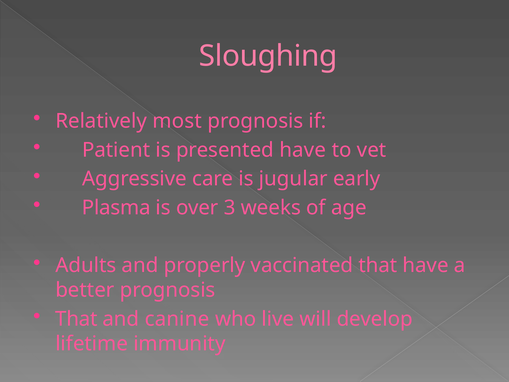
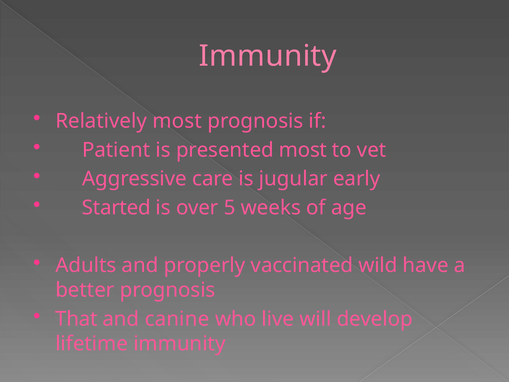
Sloughing at (268, 56): Sloughing -> Immunity
presented have: have -> most
Plasma: Plasma -> Started
3: 3 -> 5
vaccinated that: that -> wild
